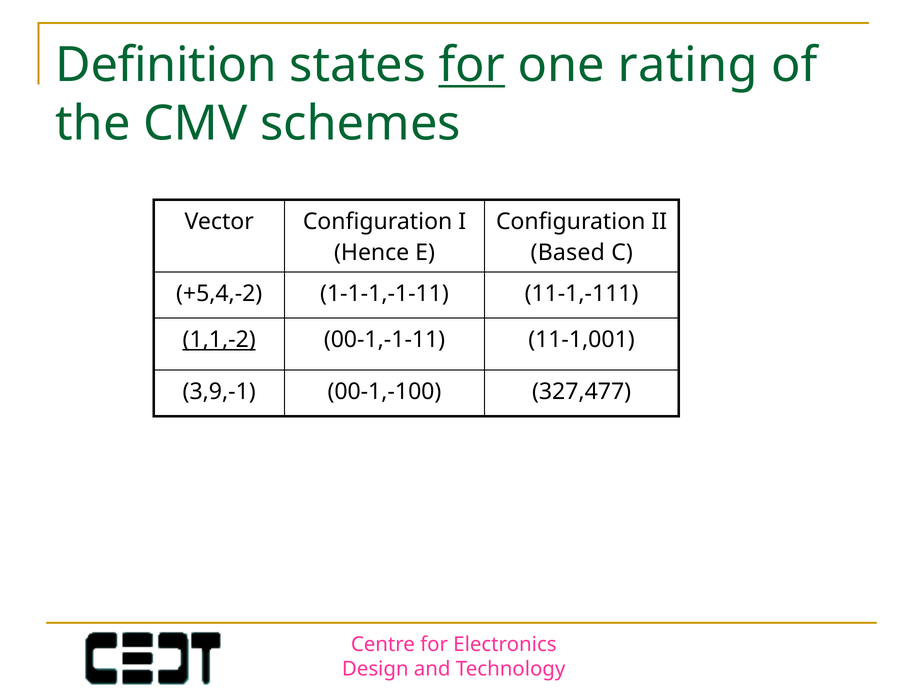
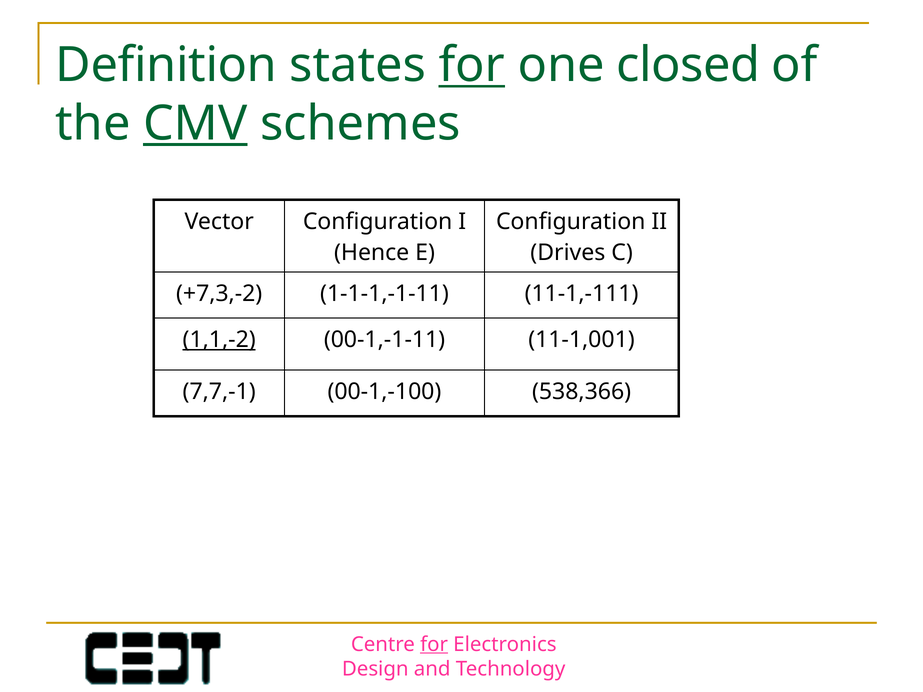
rating: rating -> closed
CMV underline: none -> present
Based: Based -> Drives
+5,4,-2: +5,4,-2 -> +7,3,-2
3,9,-1: 3,9,-1 -> 7,7,-1
327,477: 327,477 -> 538,366
for at (434, 644) underline: none -> present
